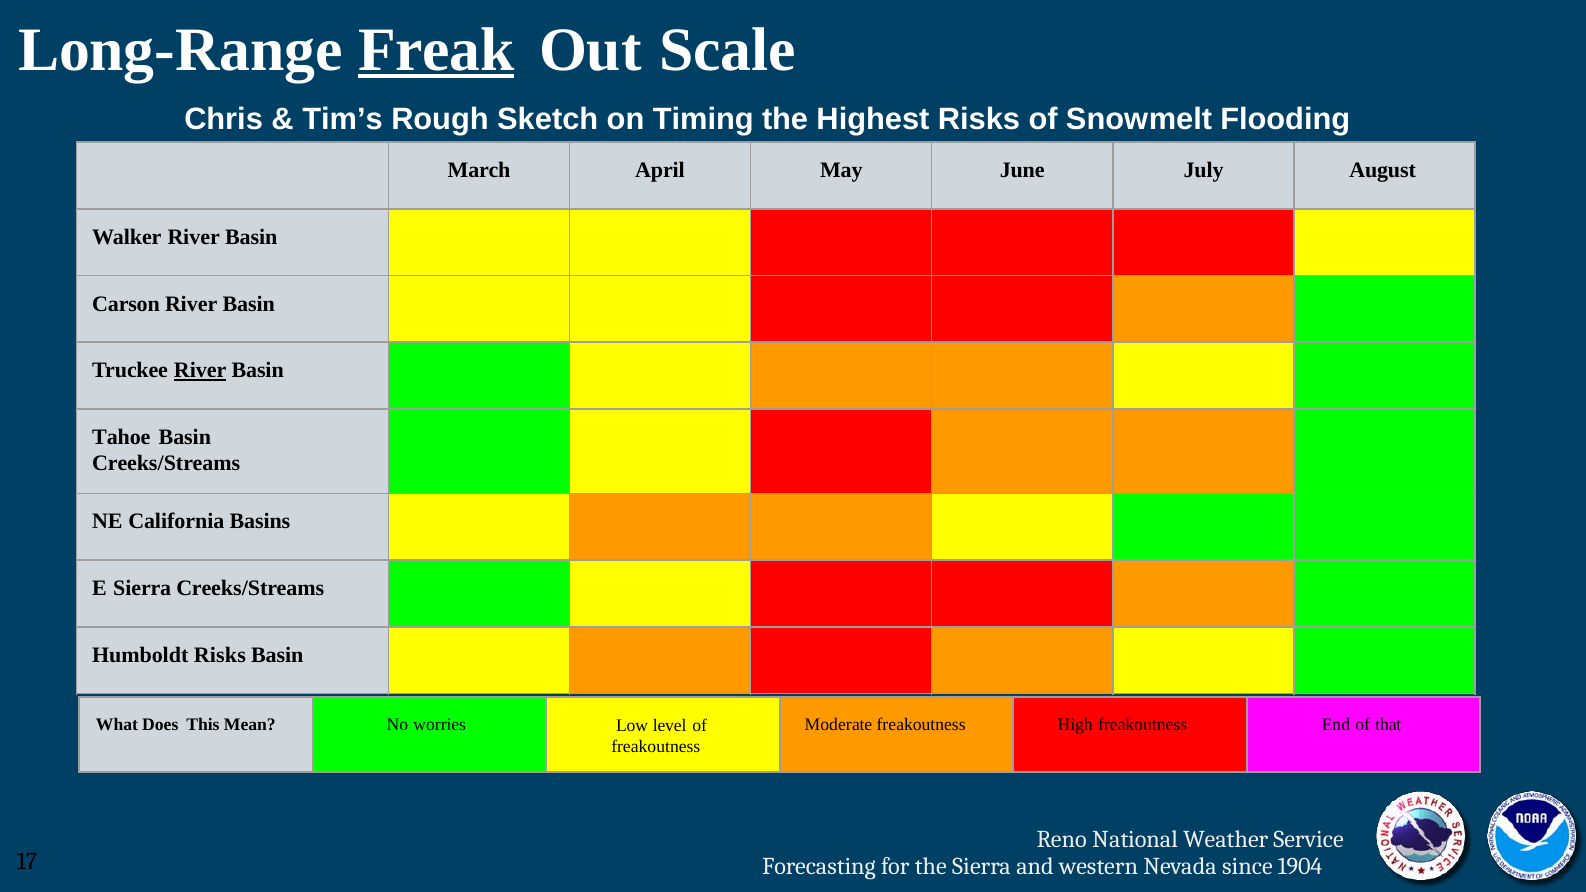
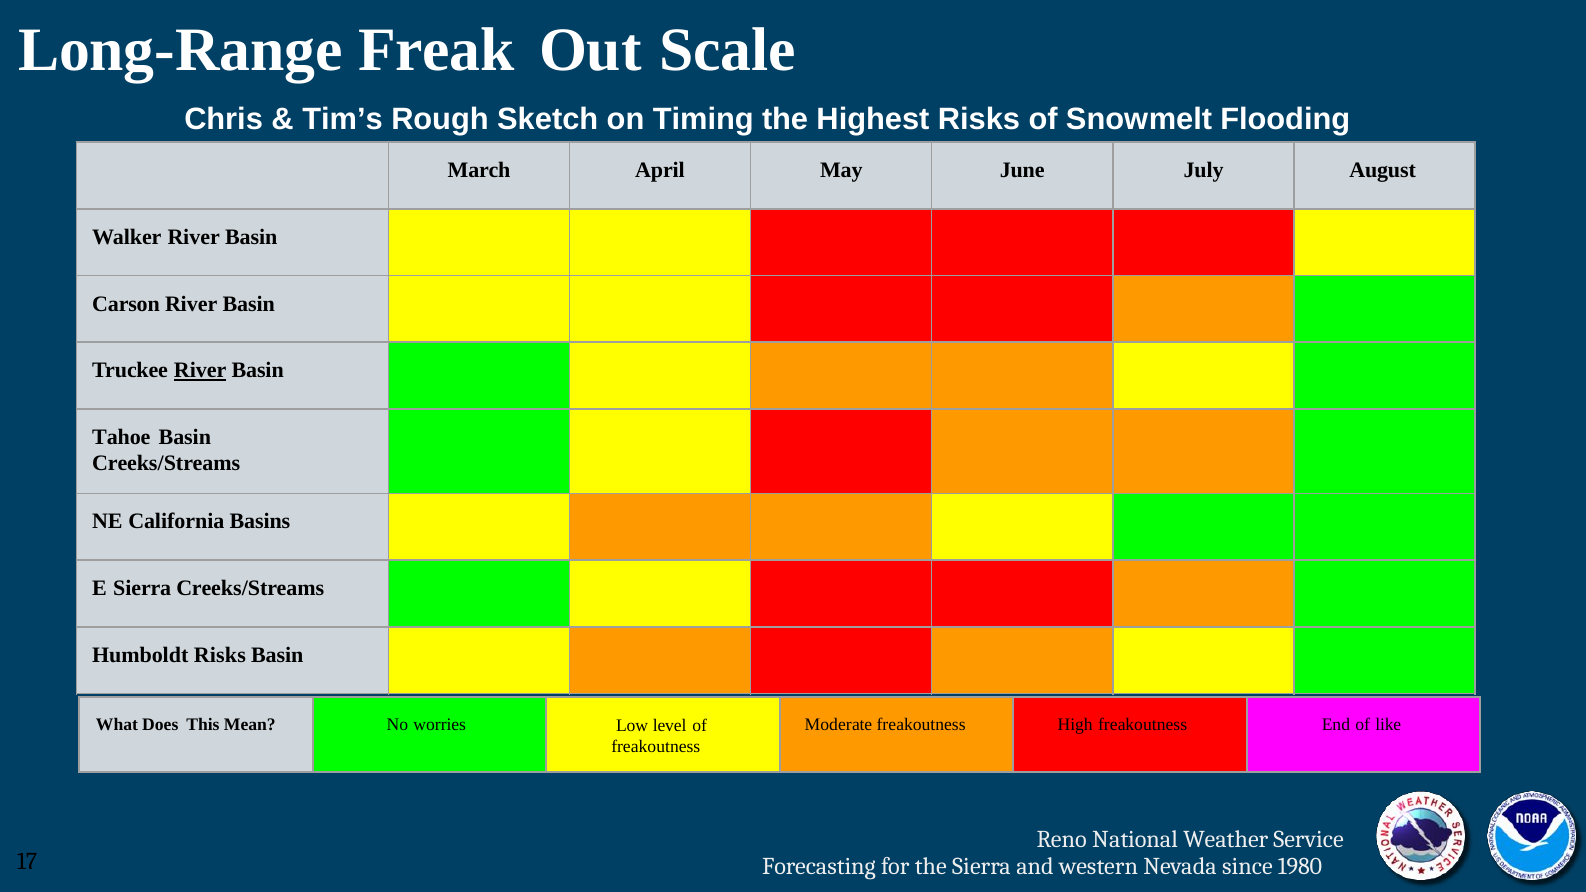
Freak underline: present -> none
that: that -> like
1904: 1904 -> 1980
